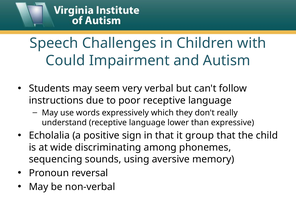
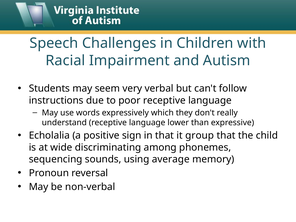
Could: Could -> Racial
aversive: aversive -> average
